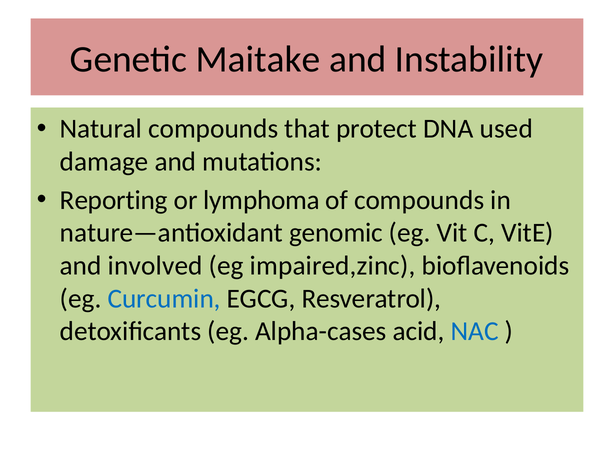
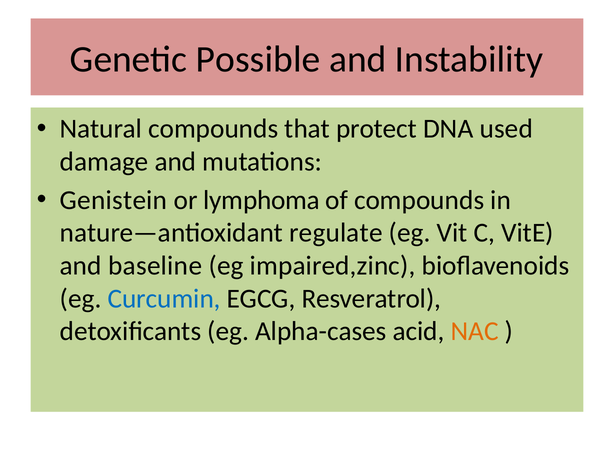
Maitake: Maitake -> Possible
Reporting: Reporting -> Genistein
genomic: genomic -> regulate
involved: involved -> baseline
NAC colour: blue -> orange
